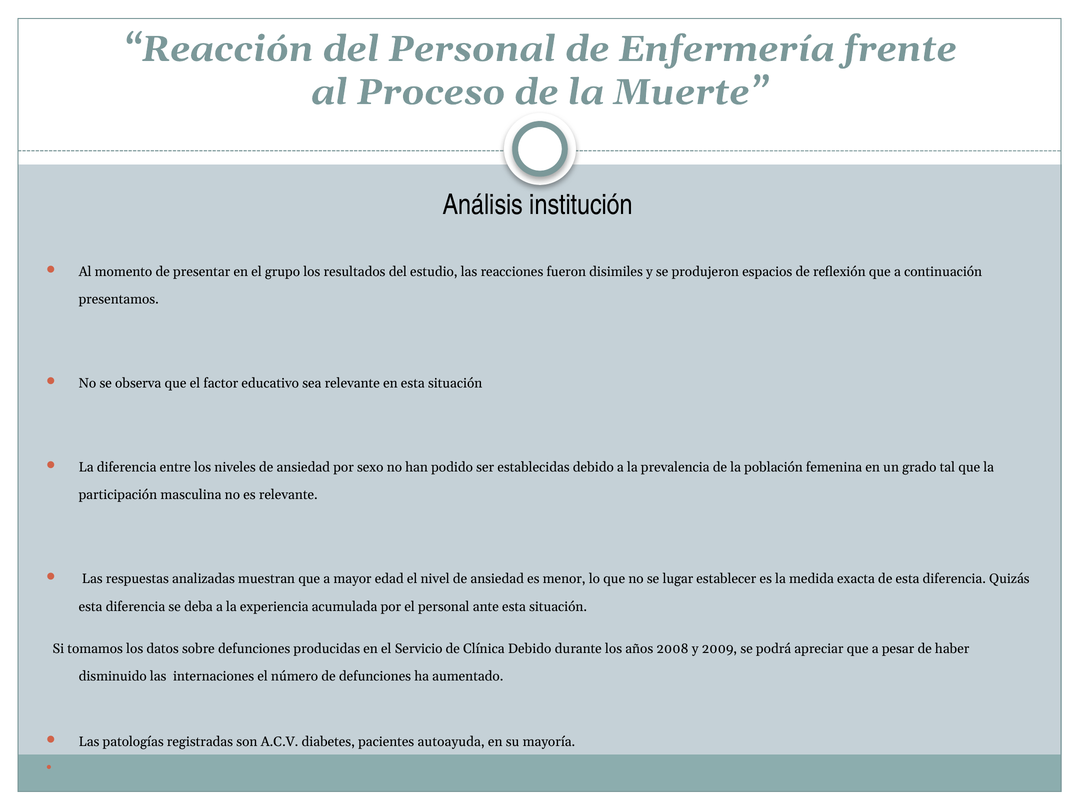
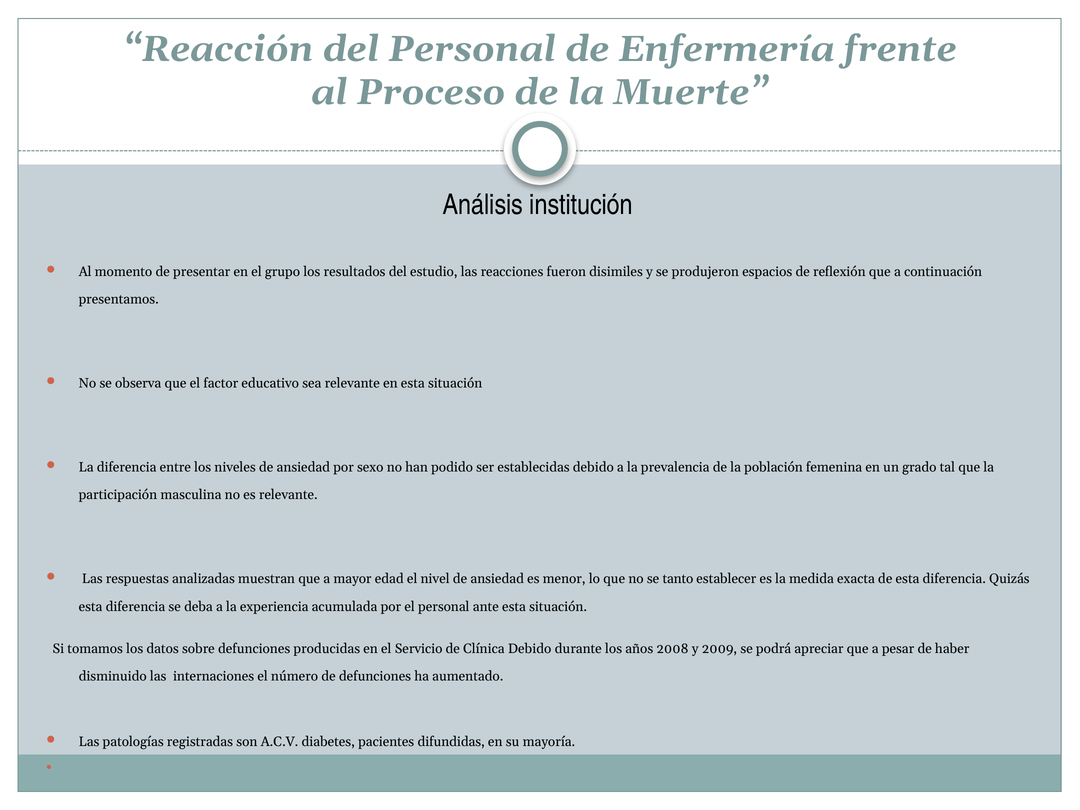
lugar: lugar -> tanto
autoayuda: autoayuda -> difundidas
